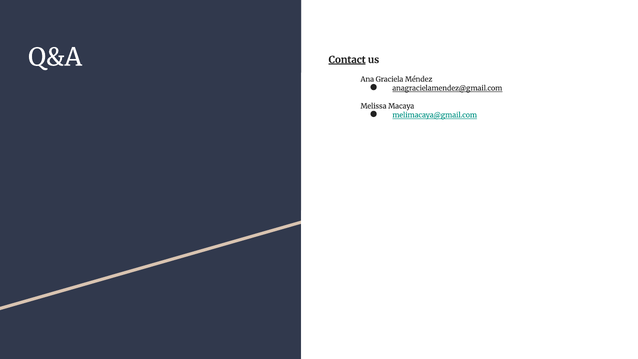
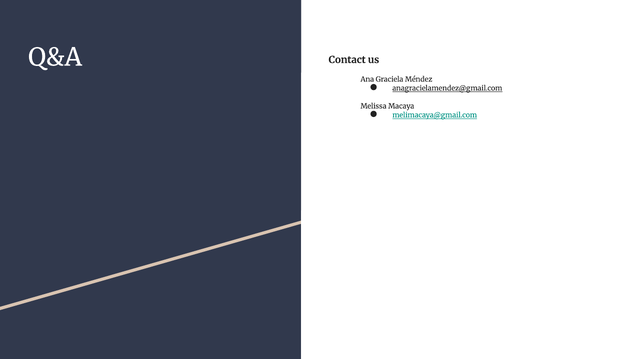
Contact underline: present -> none
